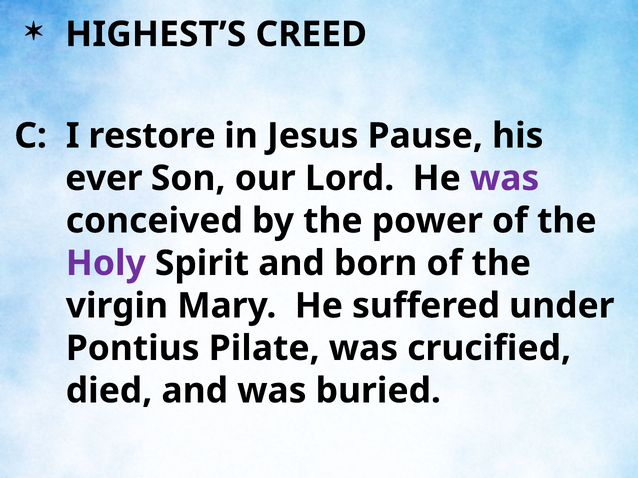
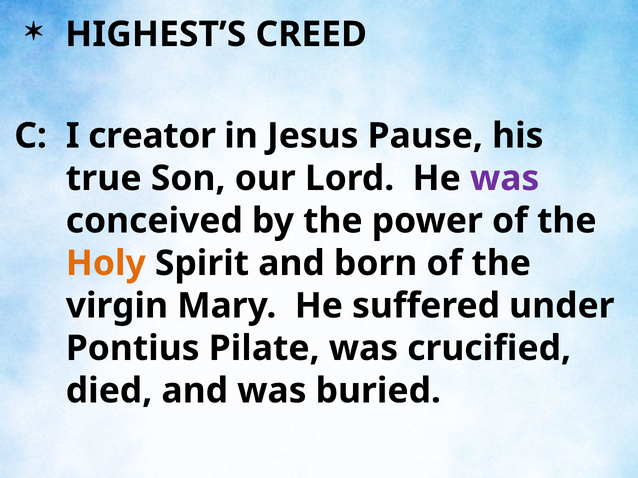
restore: restore -> creator
ever: ever -> true
Holy colour: purple -> orange
